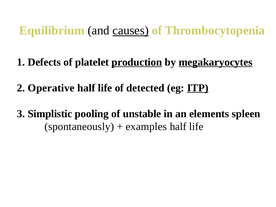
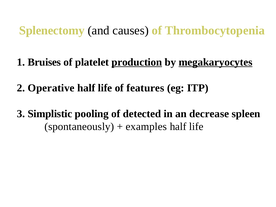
Equilibrium: Equilibrium -> Splenectomy
causes underline: present -> none
Defects: Defects -> Bruises
detected: detected -> features
ITP underline: present -> none
unstable: unstable -> detected
elements: elements -> decrease
